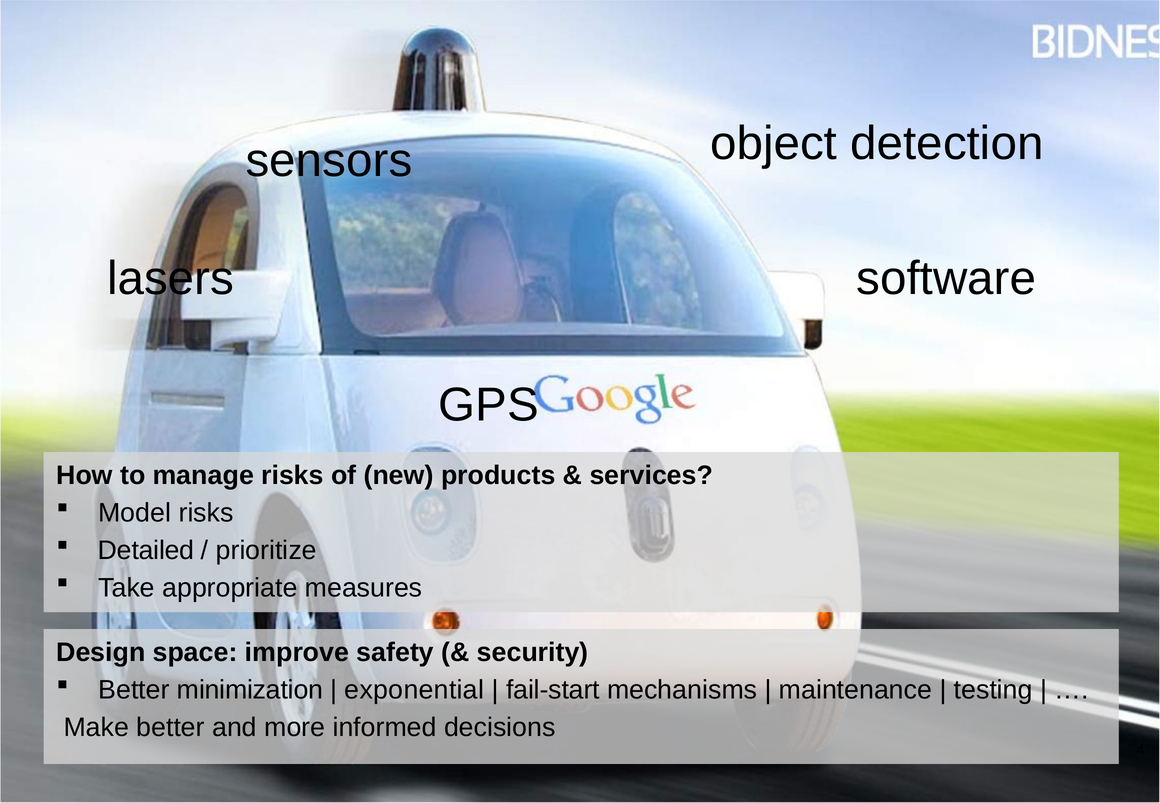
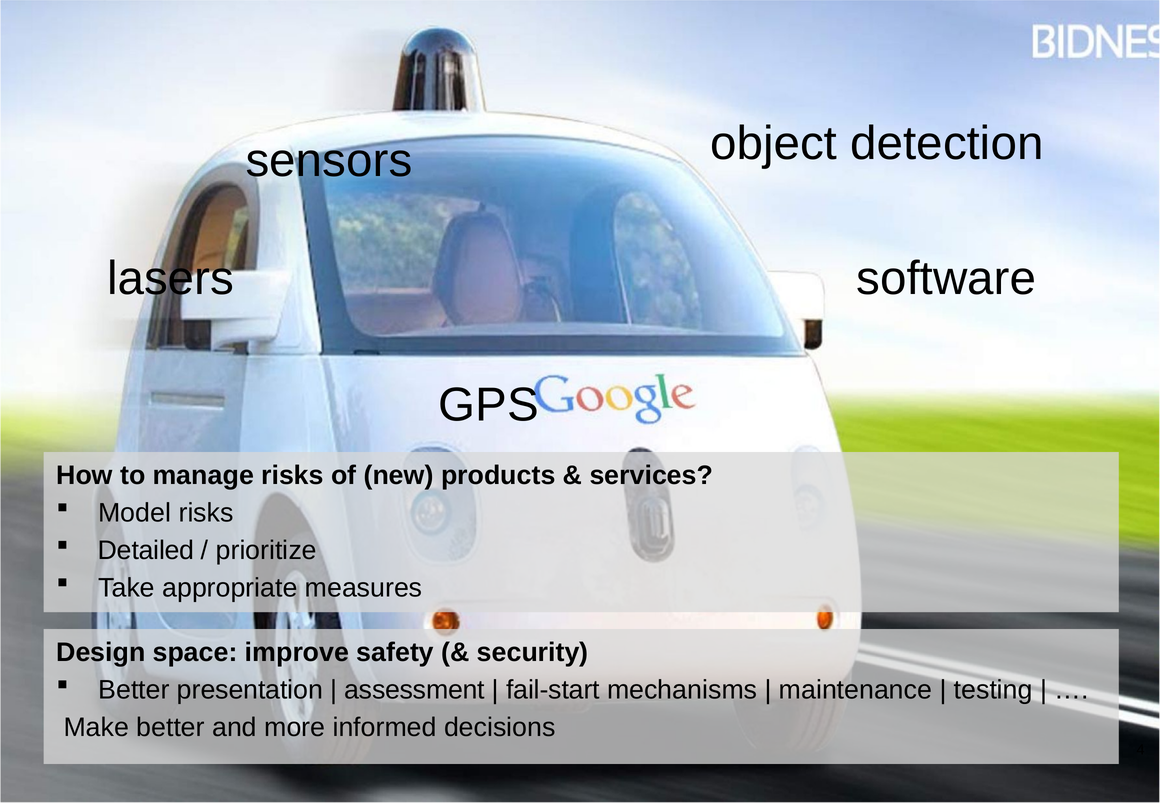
minimization: minimization -> presentation
exponential: exponential -> assessment
